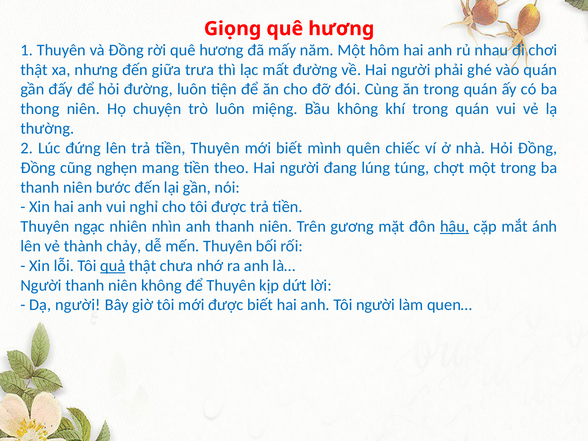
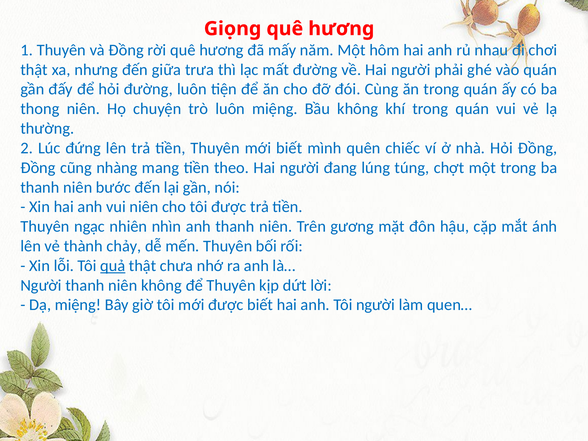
nghẹn: nghẹn -> nhàng
vui nghỉ: nghỉ -> niên
hậu underline: present -> none
Dạ người: người -> miệng
